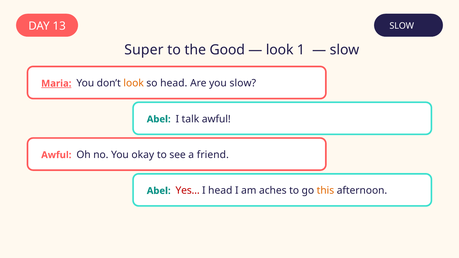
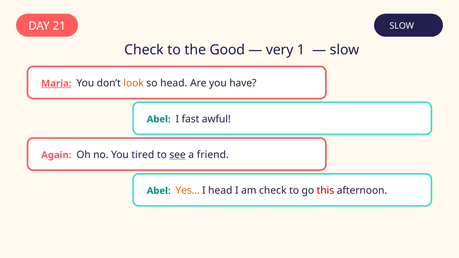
13: 13 -> 21
Super at (144, 50): Super -> Check
look at (280, 50): look -> very
you slow: slow -> have
talk: talk -> fast
Awful at (56, 155): Awful -> Again
okay: okay -> tired
see underline: none -> present
Yes… colour: red -> orange
am aches: aches -> check
this colour: orange -> red
